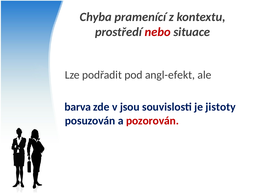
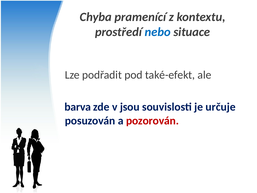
nebo colour: red -> blue
angl-efekt: angl-efekt -> také-efekt
jistoty: jistoty -> určuje
